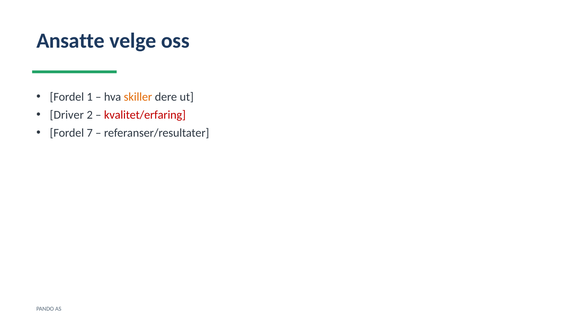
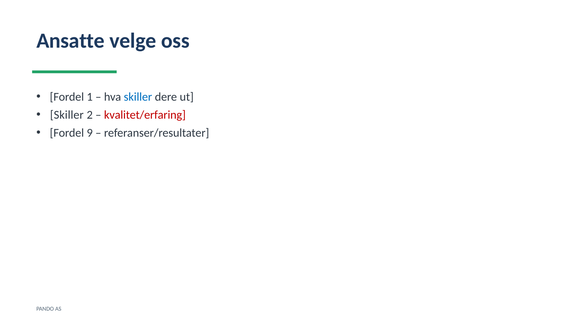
skiller at (138, 97) colour: orange -> blue
Driver at (67, 115): Driver -> Skiller
7: 7 -> 9
